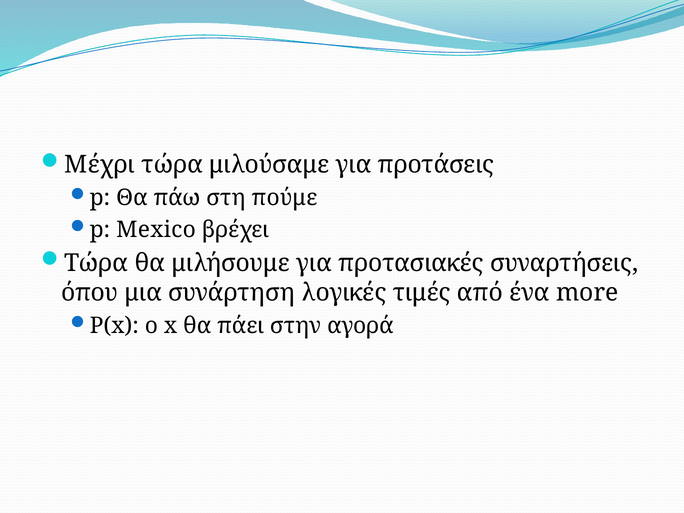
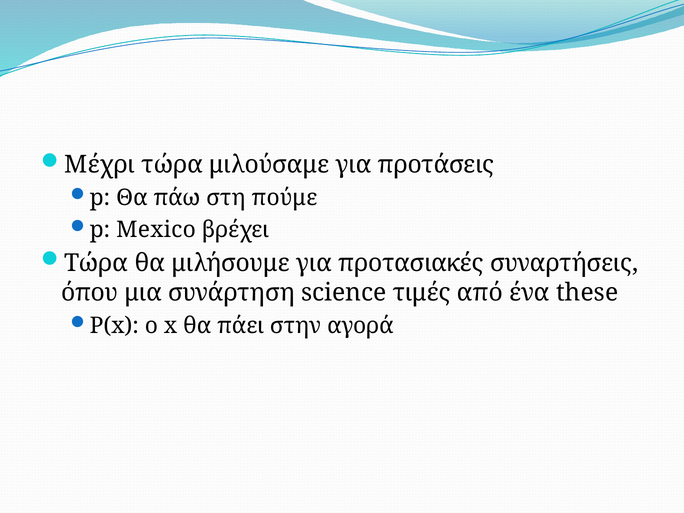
λογικές: λογικές -> science
more: more -> these
